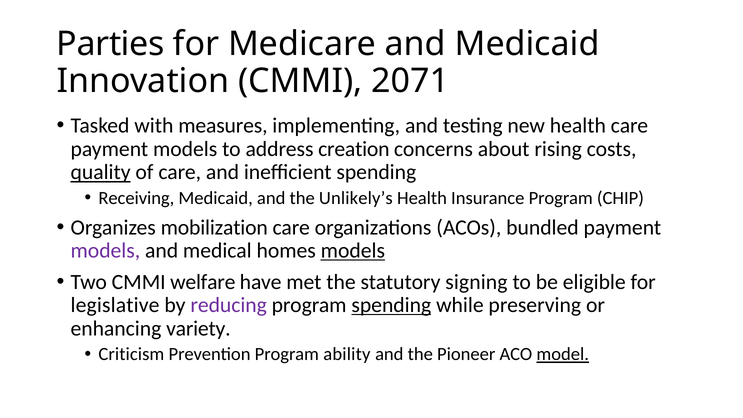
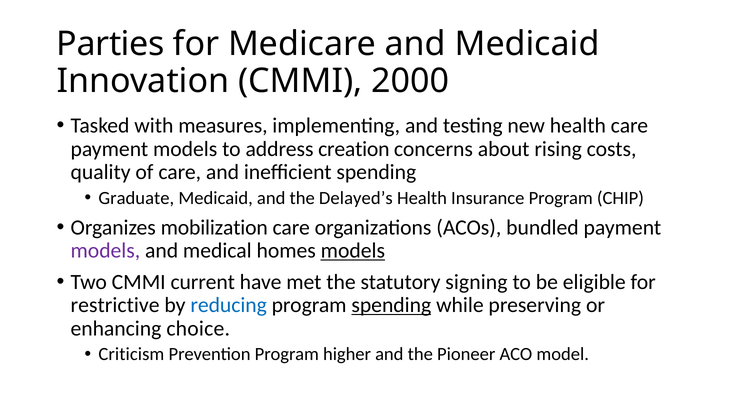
2071: 2071 -> 2000
quality underline: present -> none
Receiving: Receiving -> Graduate
Unlikely’s: Unlikely’s -> Delayed’s
welfare: welfare -> current
legislative: legislative -> restrictive
reducing colour: purple -> blue
variety: variety -> choice
ability: ability -> higher
model underline: present -> none
